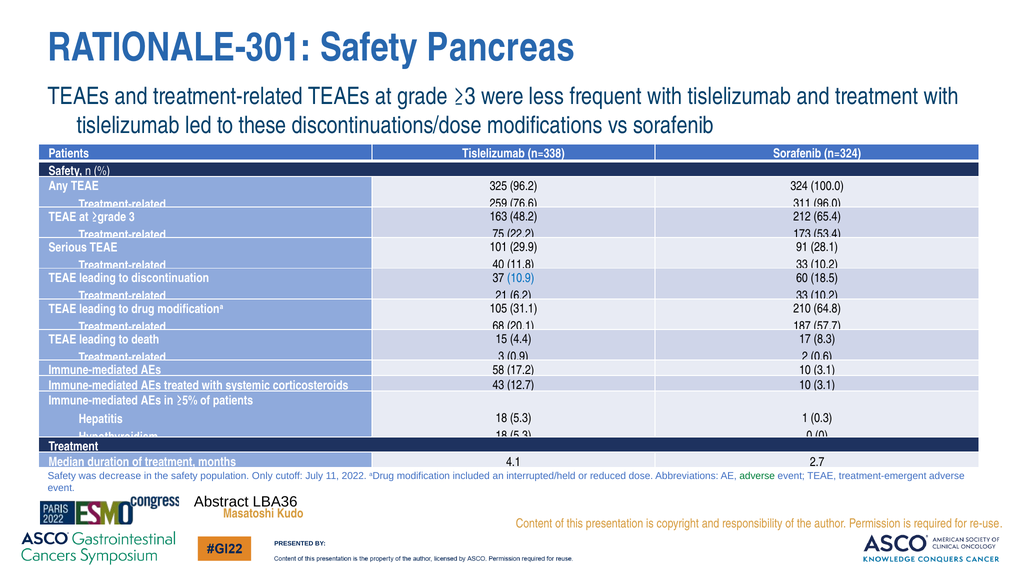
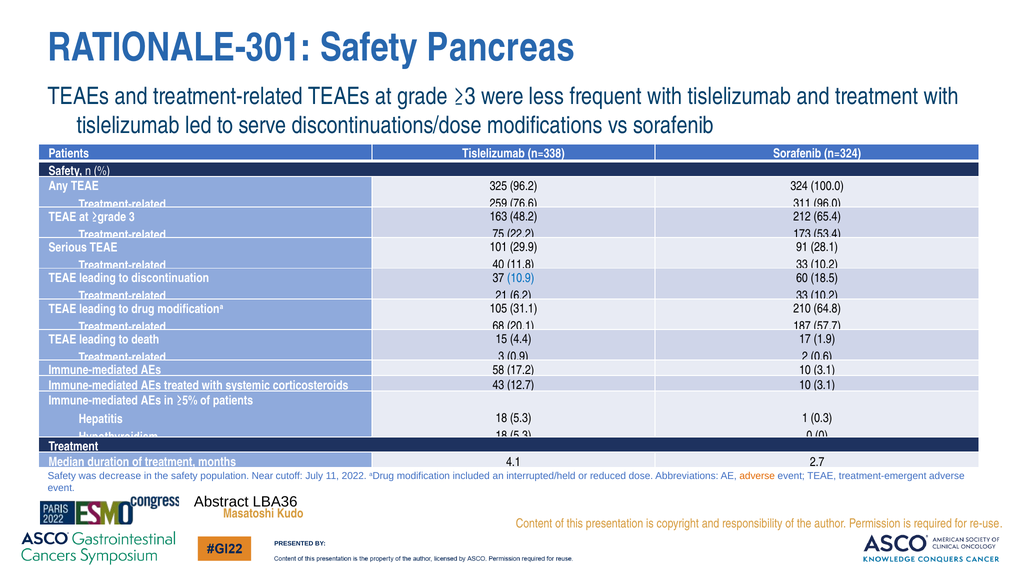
these: these -> serve
8.3: 8.3 -> 1.9
Only: Only -> Near
adverse at (757, 476) colour: green -> orange
